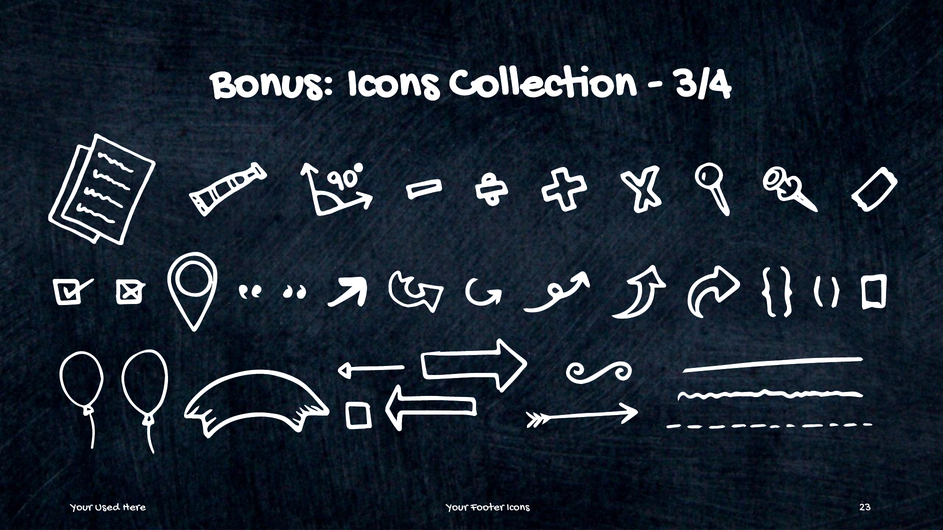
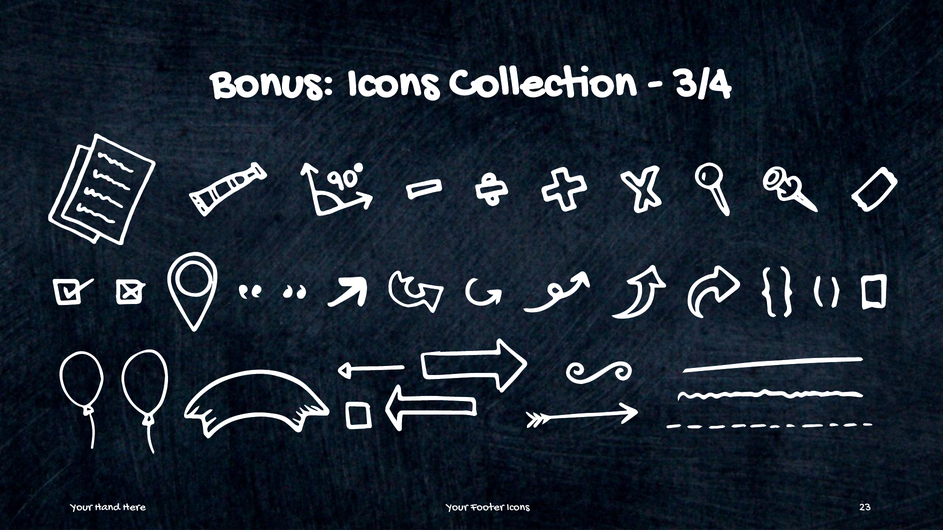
Used: Used -> Hand
